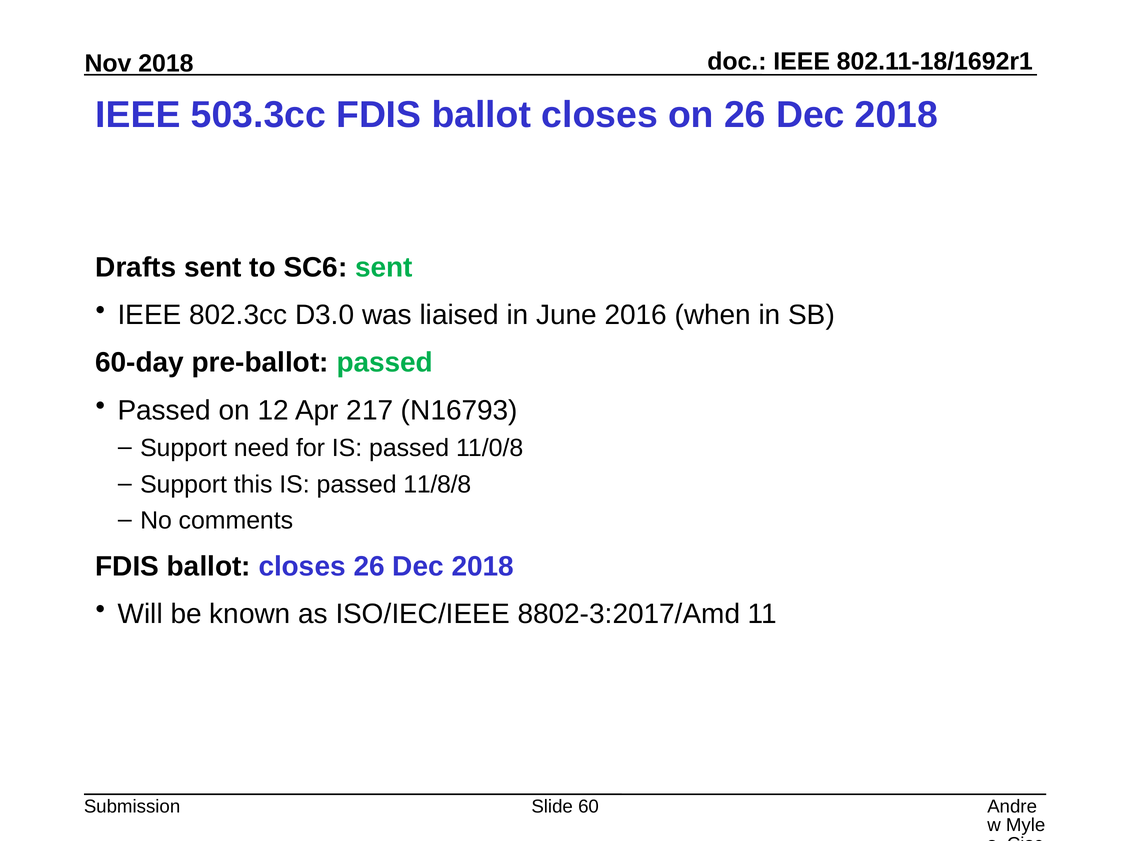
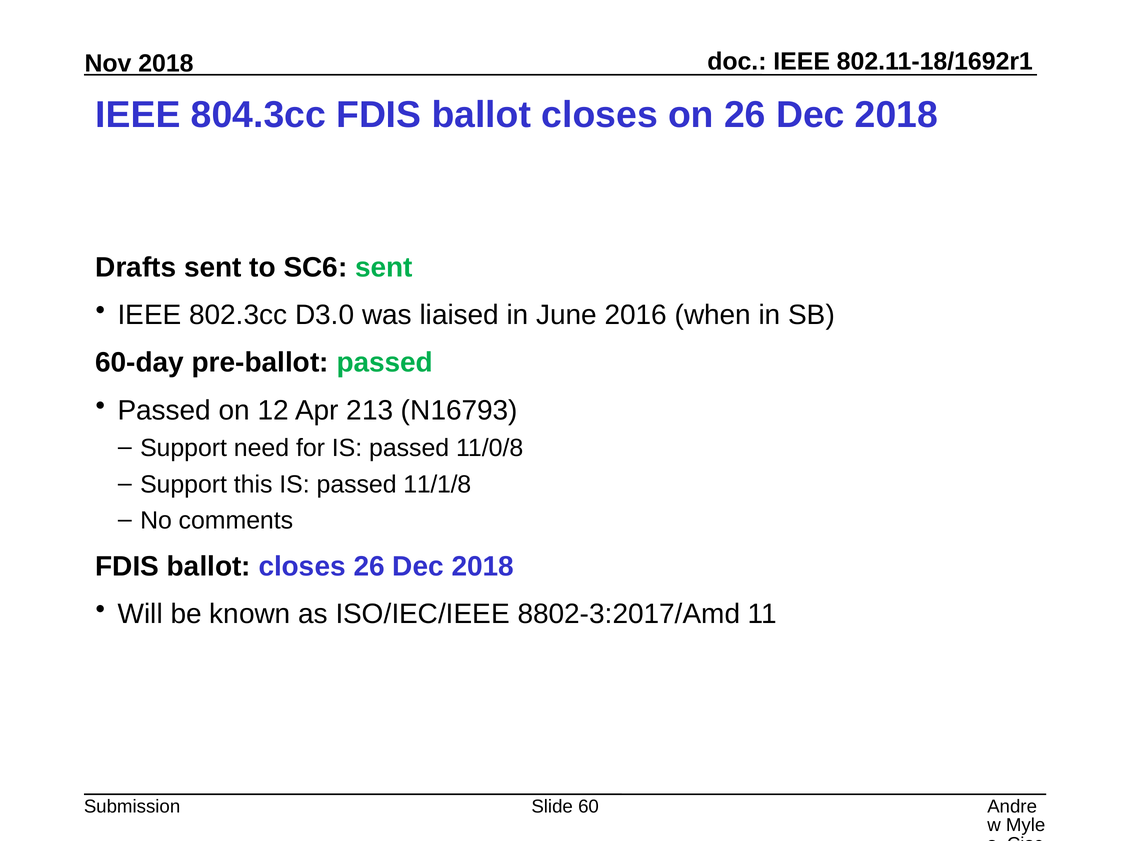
503.3cc: 503.3cc -> 804.3cc
217: 217 -> 213
11/8/8: 11/8/8 -> 11/1/8
